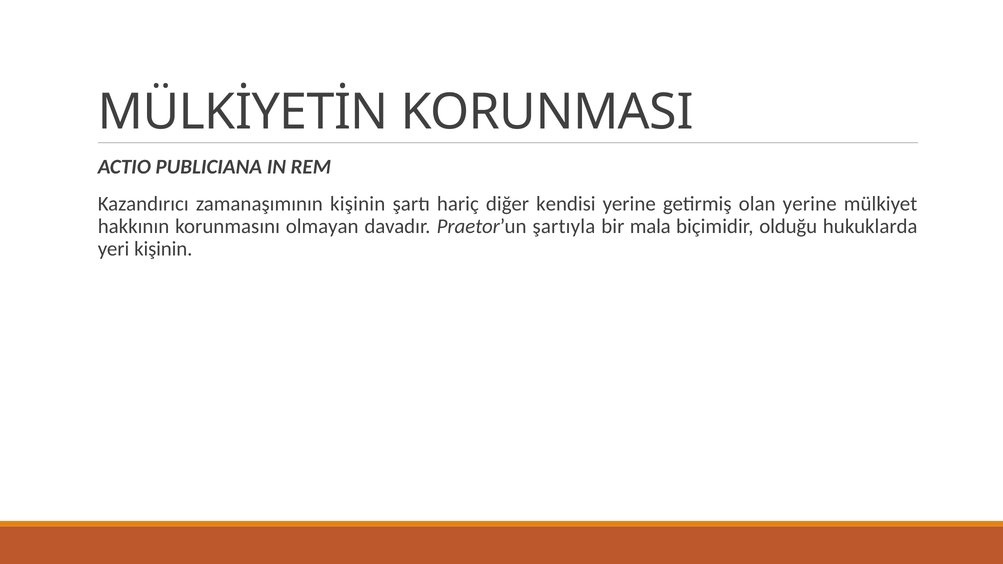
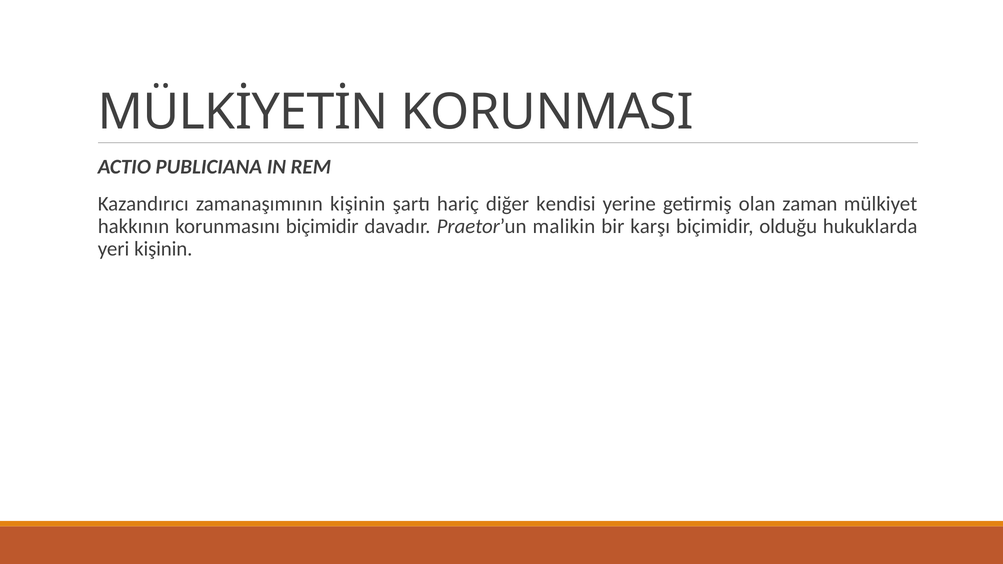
olan yerine: yerine -> zaman
korunmasını olmayan: olmayan -> biçimidir
şartıyla: şartıyla -> malikin
mala: mala -> karşı
